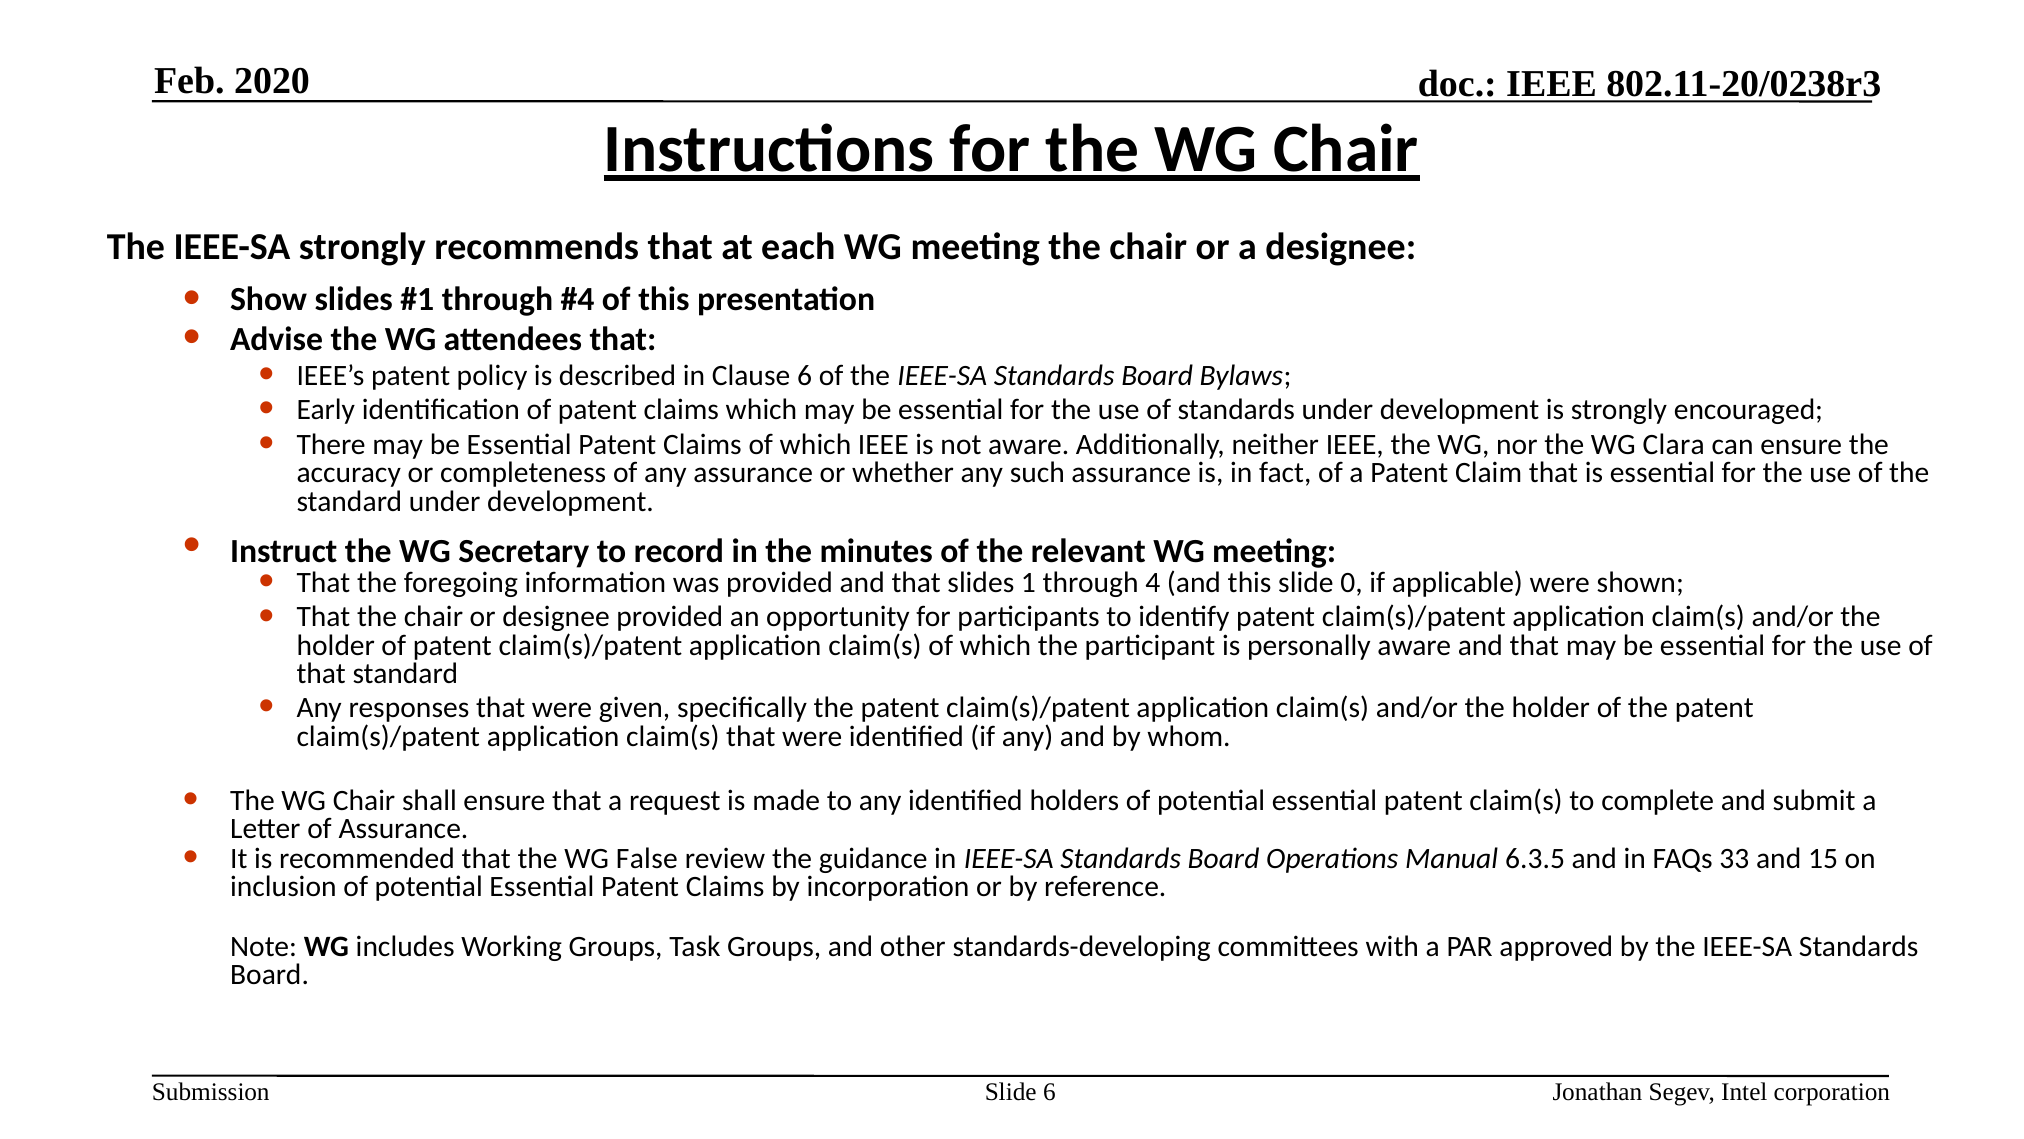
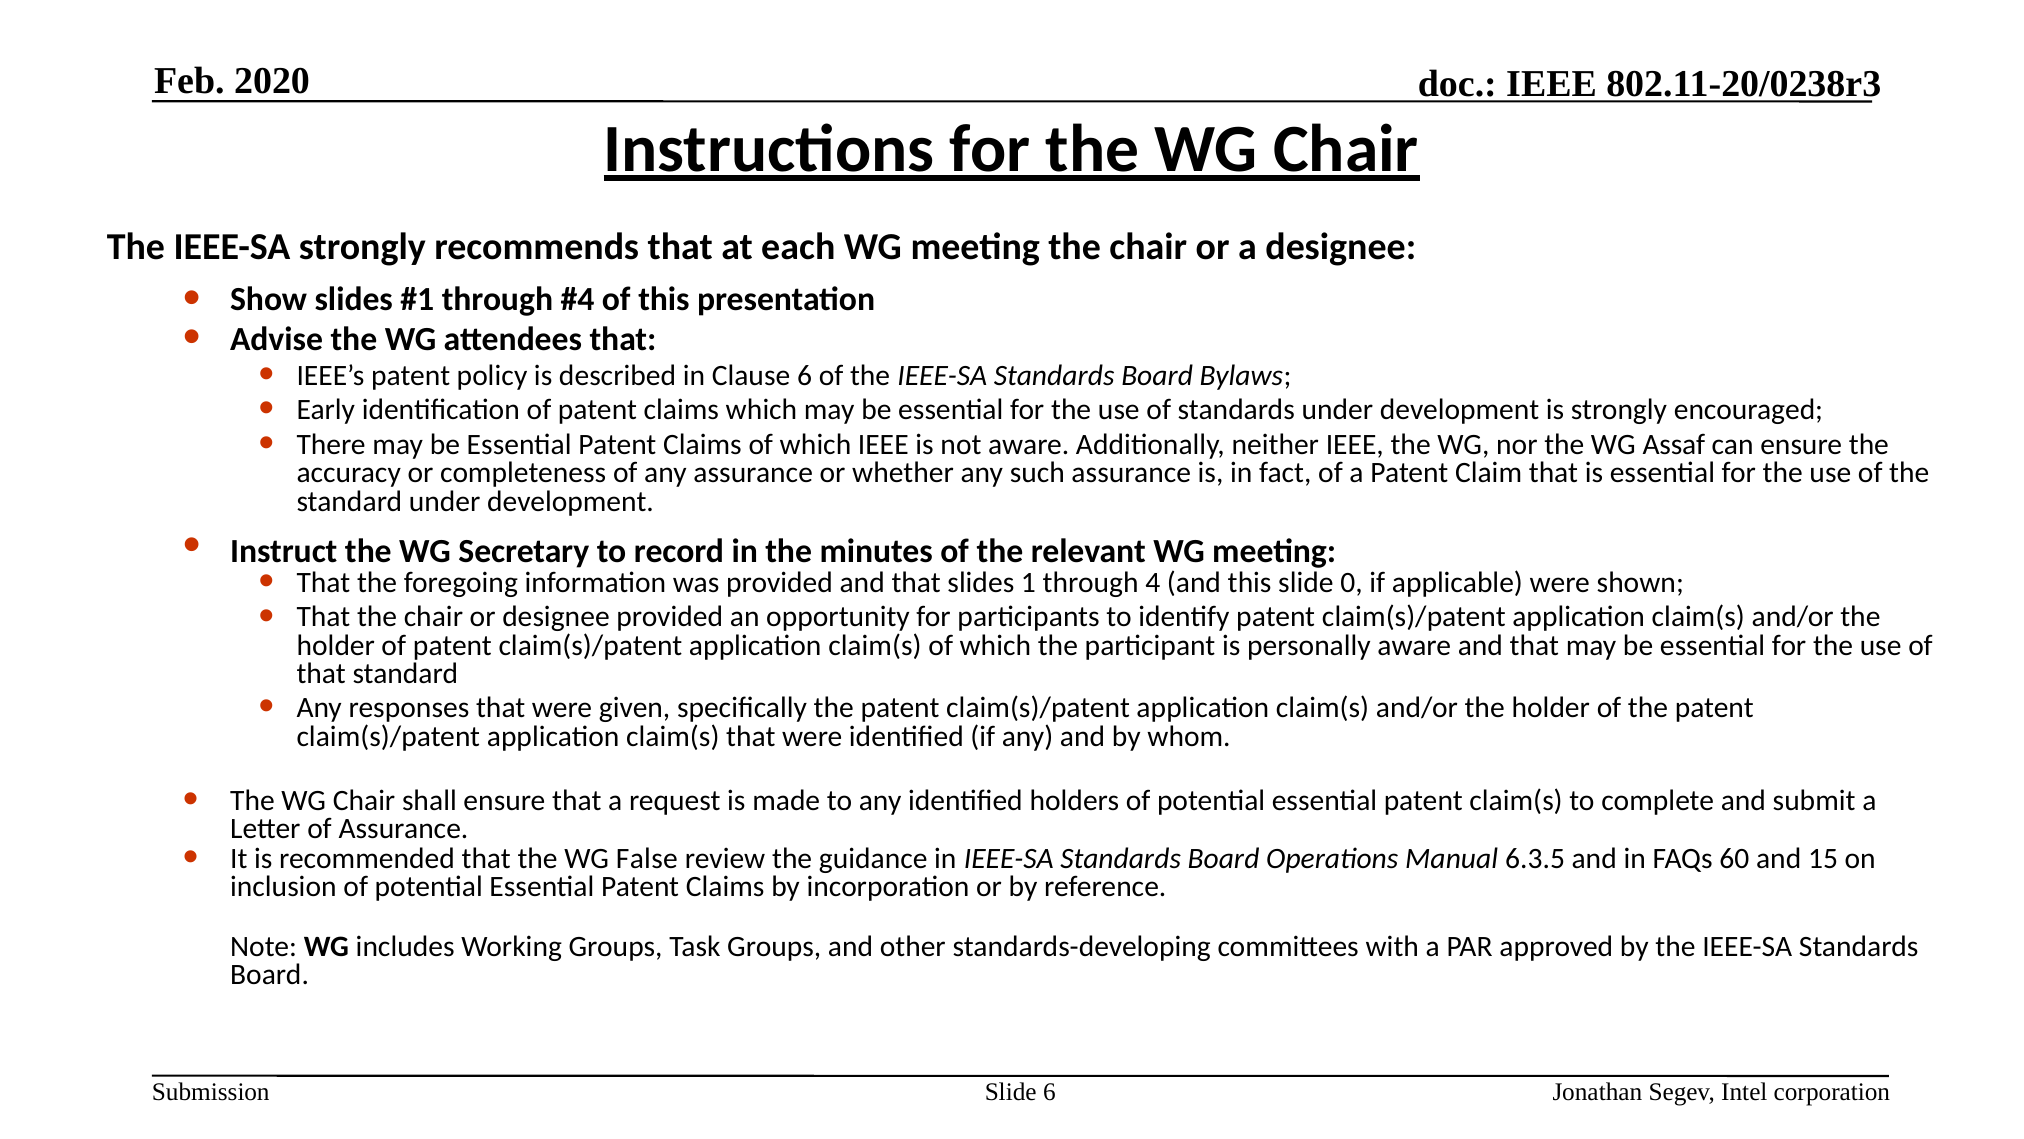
Clara: Clara -> Assaf
33: 33 -> 60
